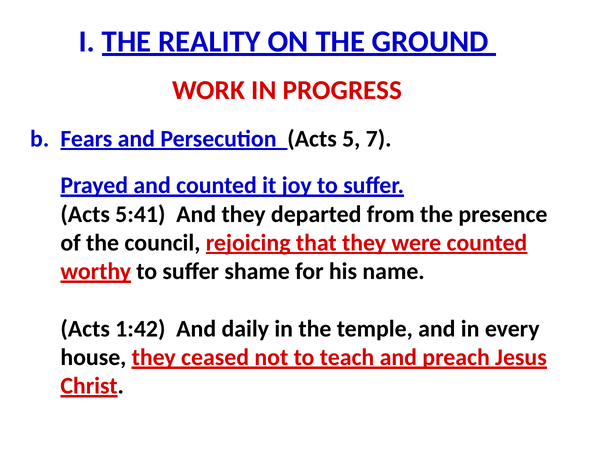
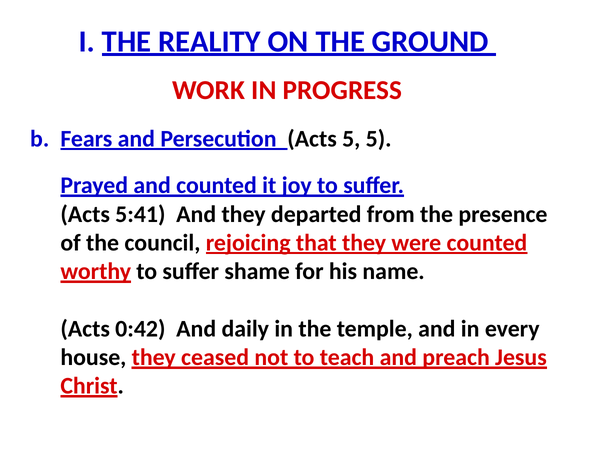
5 7: 7 -> 5
1:42: 1:42 -> 0:42
